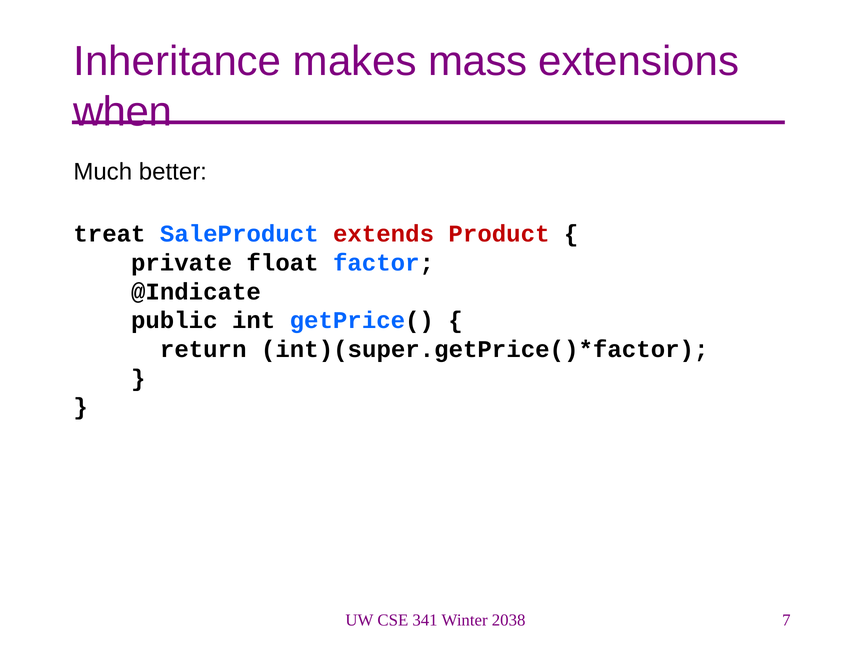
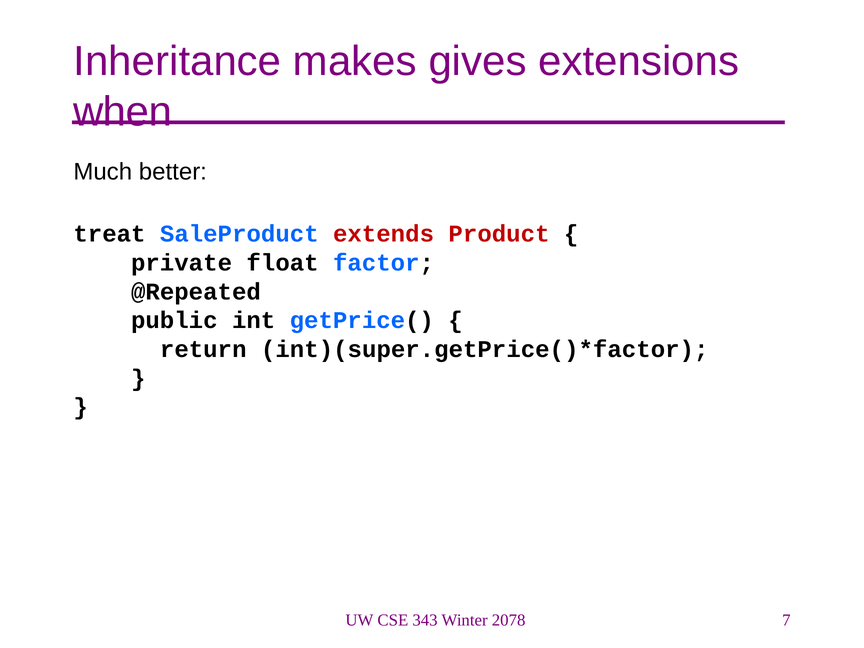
mass: mass -> gives
@Indicate: @Indicate -> @Repeated
341: 341 -> 343
2038: 2038 -> 2078
